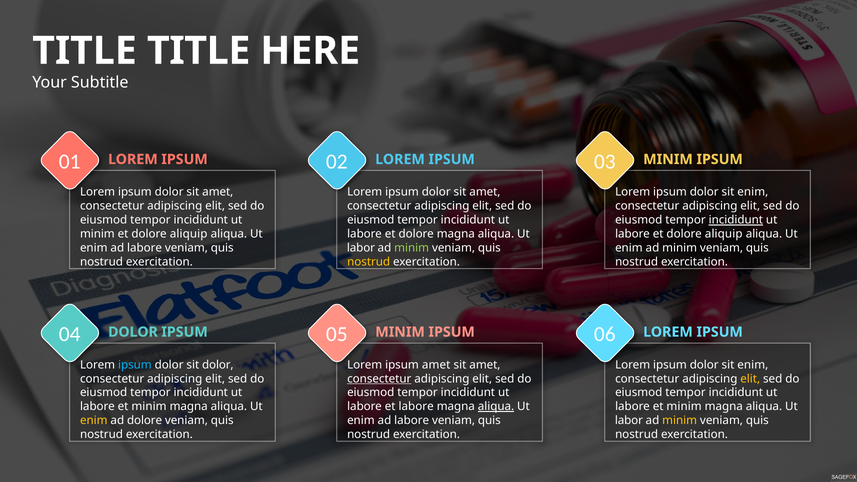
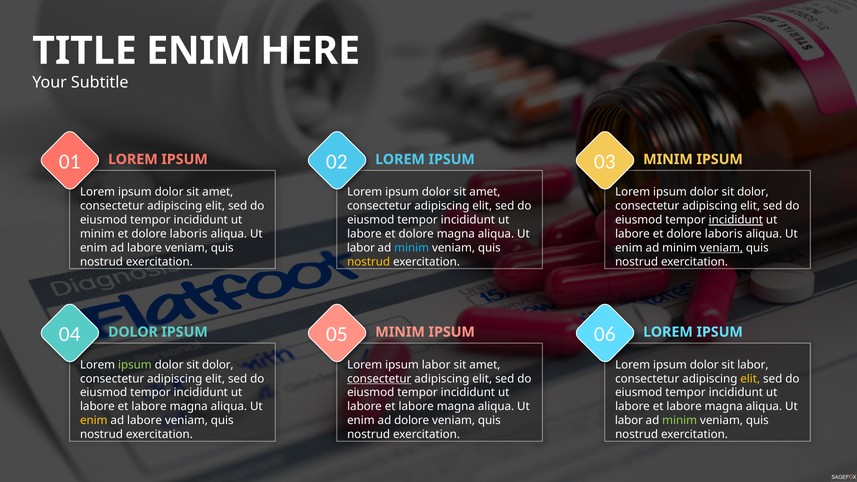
TITLE at (199, 51): TITLE -> ENIM
enim at (753, 192): enim -> dolor
aliquip at (189, 234): aliquip -> laboris
labore et dolore aliquip: aliquip -> laboris
minim at (412, 248) colour: light green -> light blue
veniam at (721, 248) underline: none -> present
ipsum at (135, 365) colour: light blue -> light green
ipsum amet: amet -> labor
enim at (753, 365): enim -> labor
minim at (149, 407): minim -> labore
aliqua at (496, 407) underline: present -> none
minim at (684, 407): minim -> labore
dolore at (145, 421): dolore -> labore
labore at (412, 421): labore -> dolore
minim at (680, 421) colour: yellow -> light green
